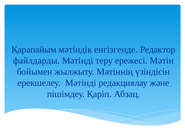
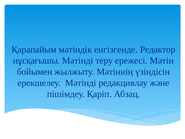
файлдарды: файлдарды -> нұсқағышы
